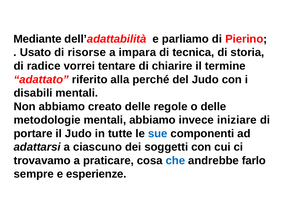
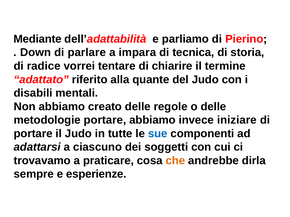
Usato: Usato -> Down
risorse: risorse -> parlare
perché: perché -> quante
metodologie mentali: mentali -> portare
che colour: blue -> orange
farlo: farlo -> dirla
